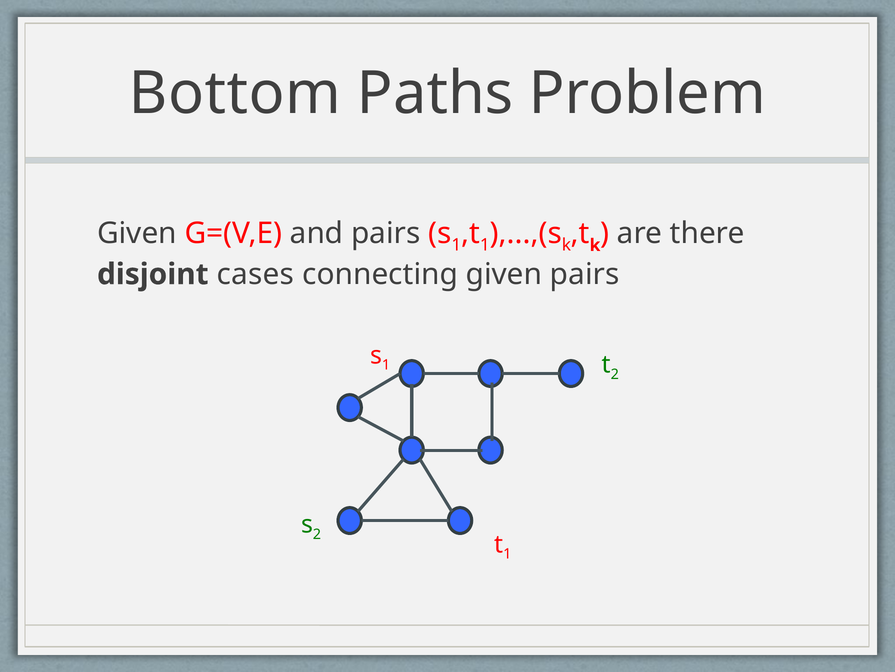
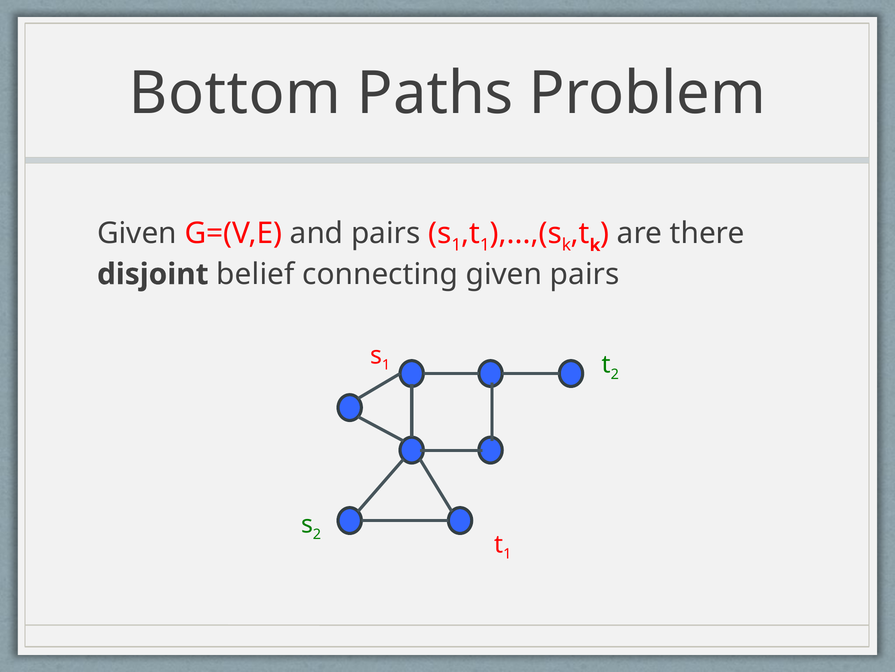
cases: cases -> belief
